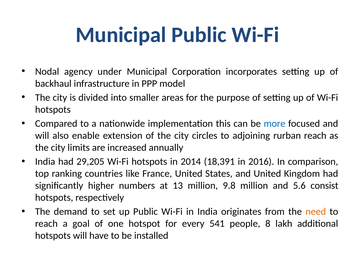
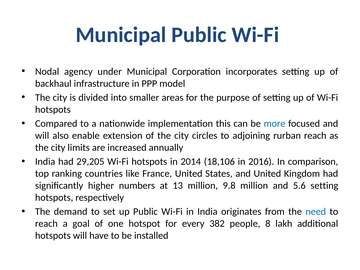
18,391: 18,391 -> 18,106
5.6 consist: consist -> setting
need colour: orange -> blue
541: 541 -> 382
